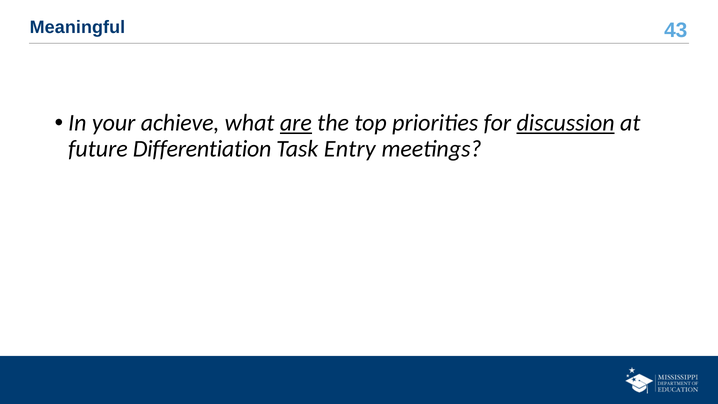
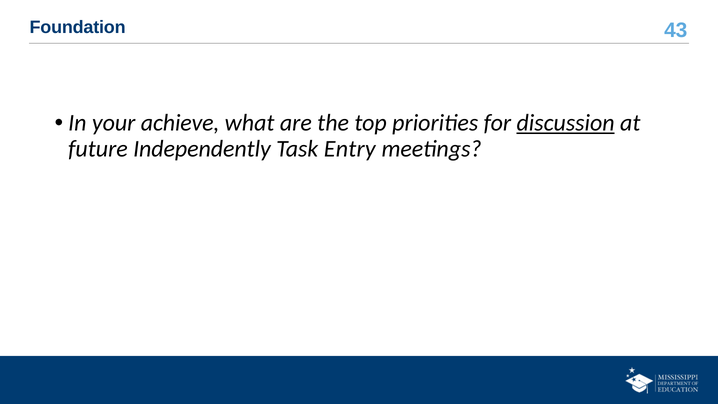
Meaningful: Meaningful -> Foundation
are underline: present -> none
Differentiation: Differentiation -> Independently
